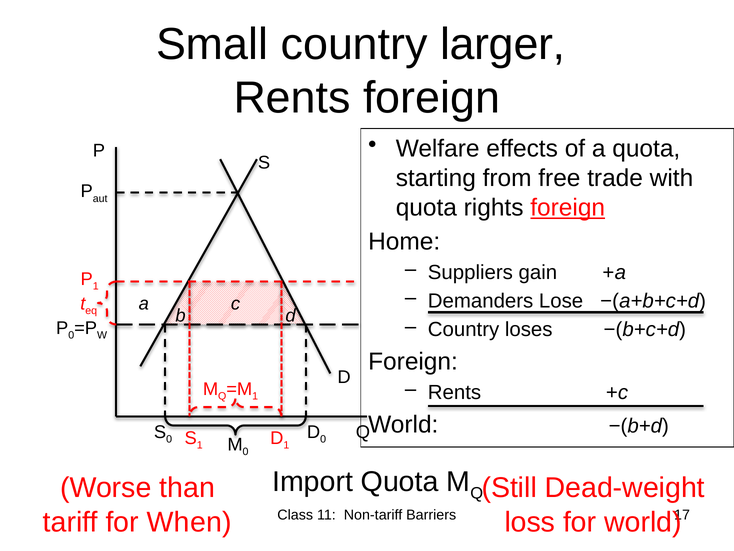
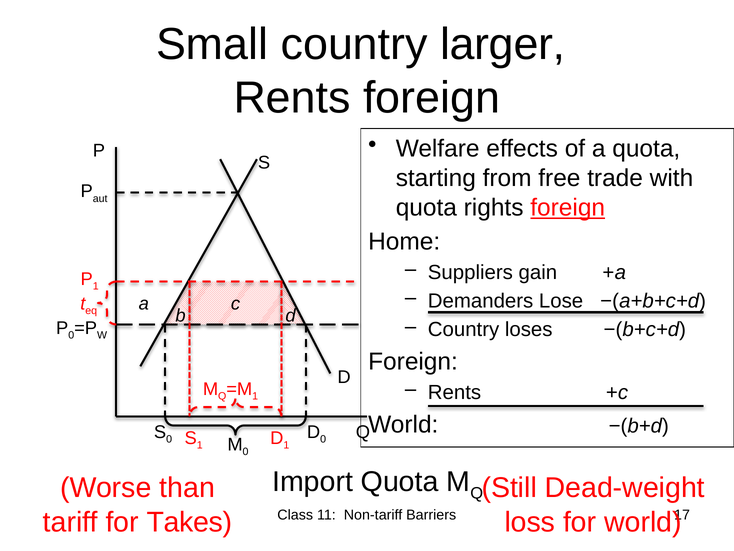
When: When -> Takes
